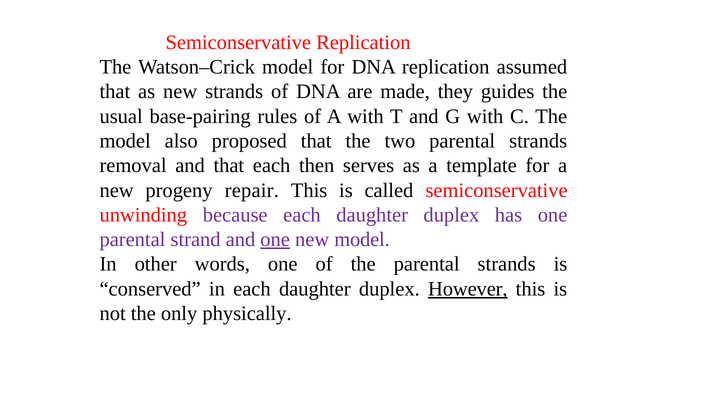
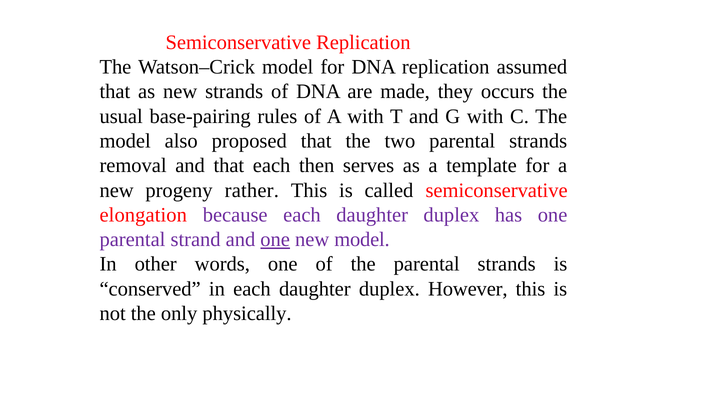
guides: guides -> occurs
repair: repair -> rather
unwinding: unwinding -> elongation
However underline: present -> none
